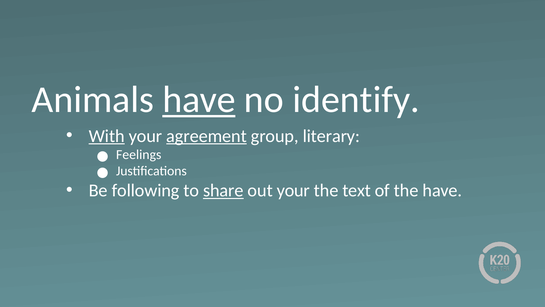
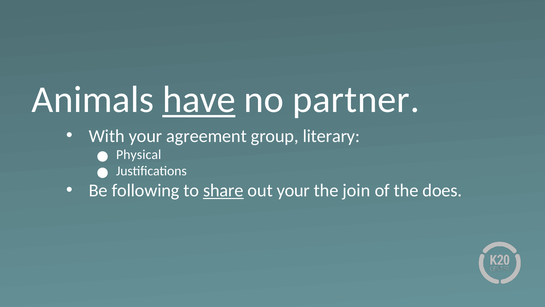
identify: identify -> partner
With underline: present -> none
agreement underline: present -> none
Feelings: Feelings -> Physical
text: text -> join
the have: have -> does
